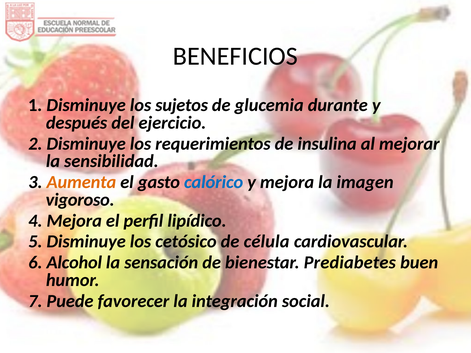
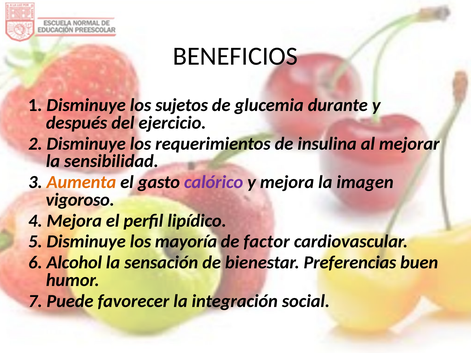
calórico colour: blue -> purple
cetósico: cetósico -> mayoría
célula: célula -> factor
Prediabetes: Prediabetes -> Preferencias
